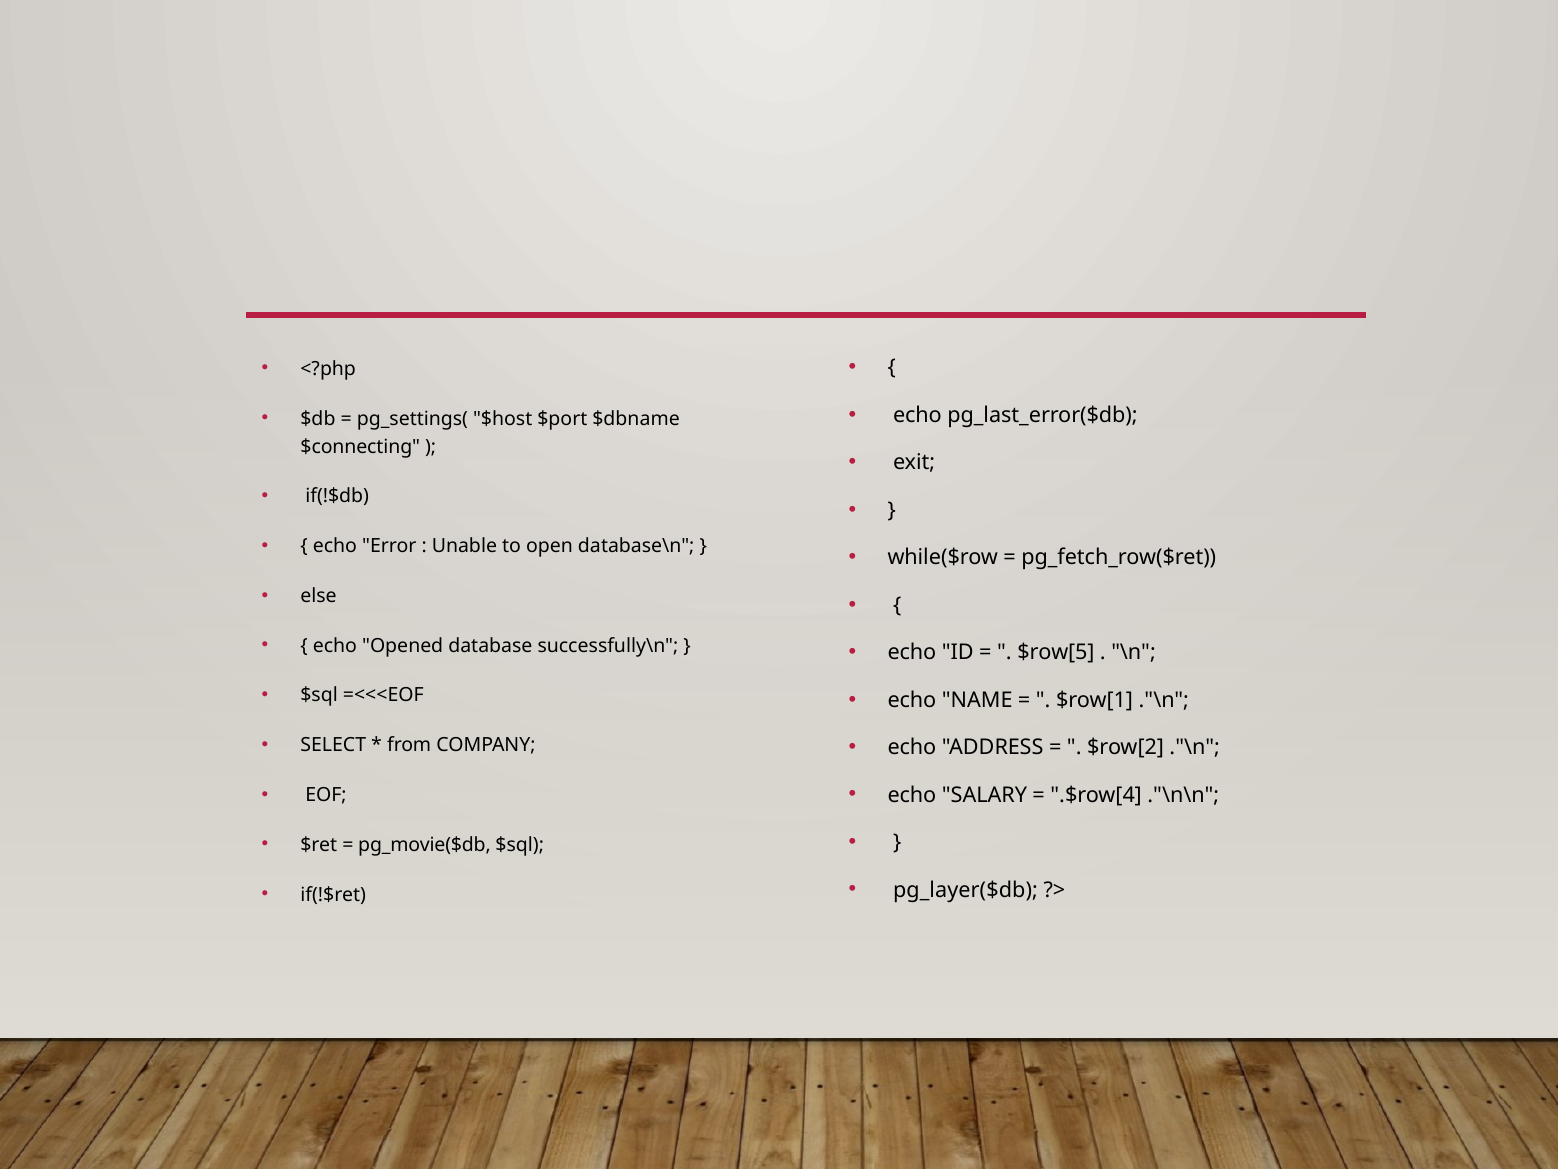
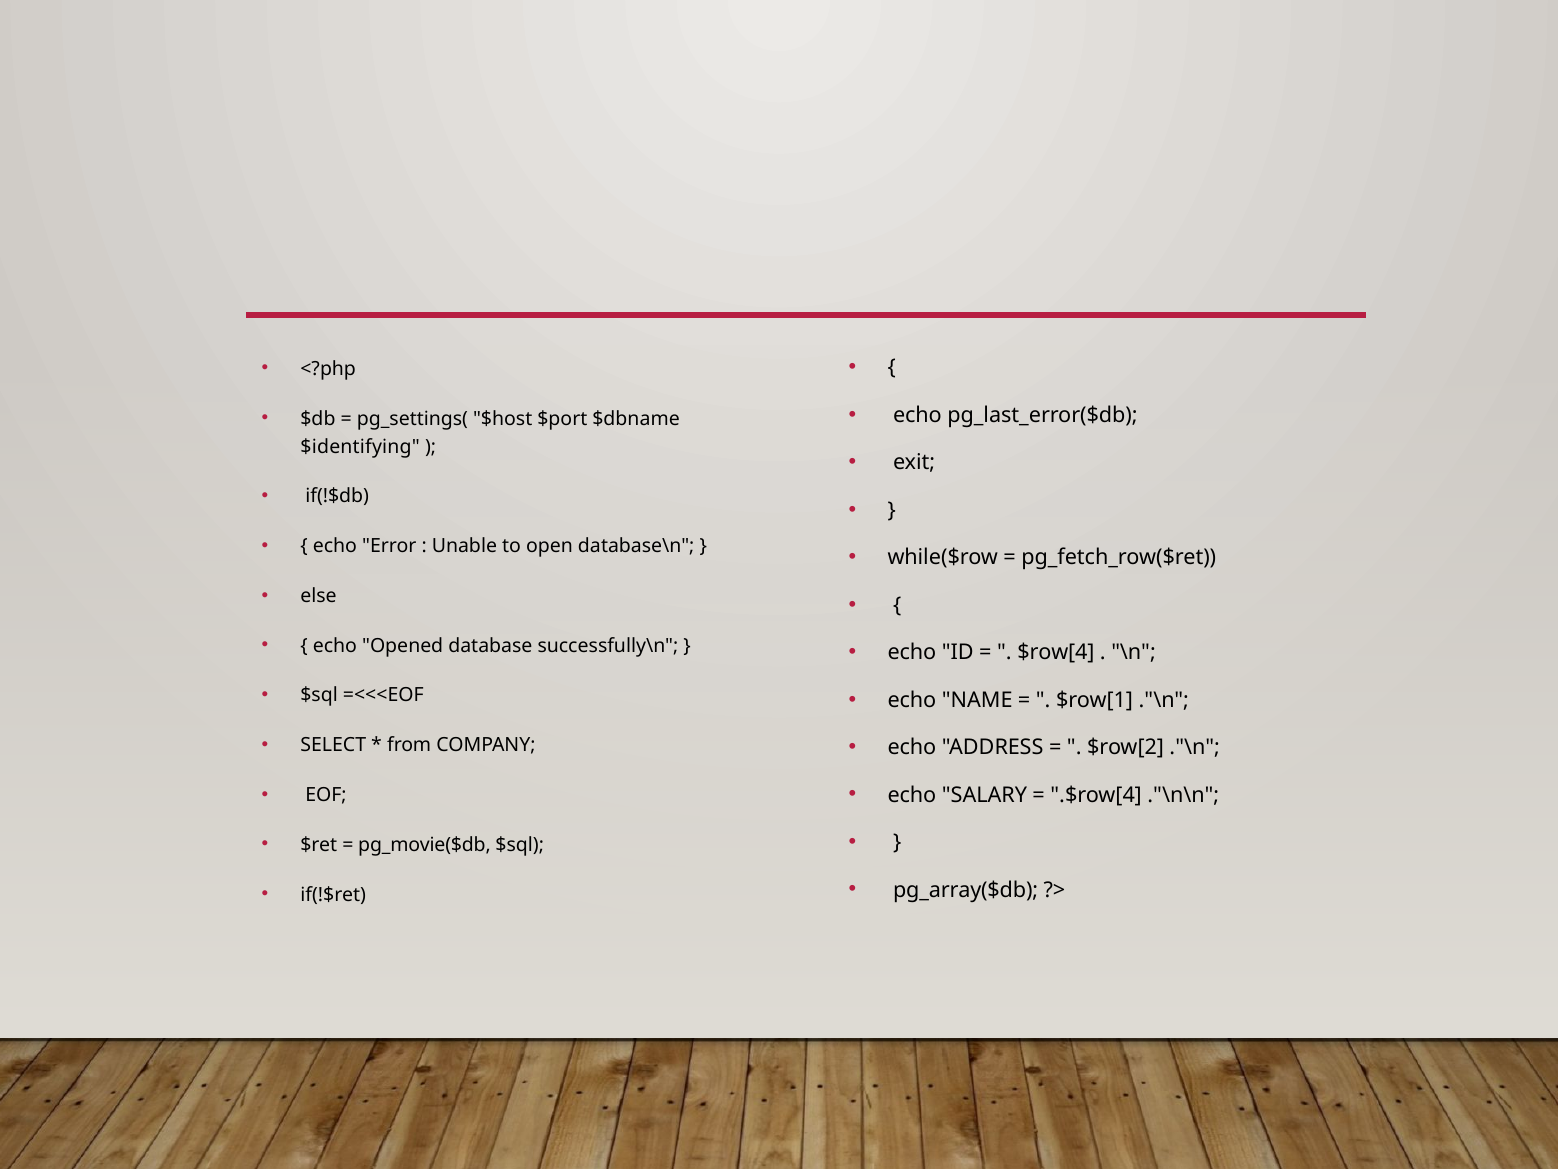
$connecting: $connecting -> $identifying
$row[5: $row[5 -> $row[4
pg_layer($db: pg_layer($db -> pg_array($db
